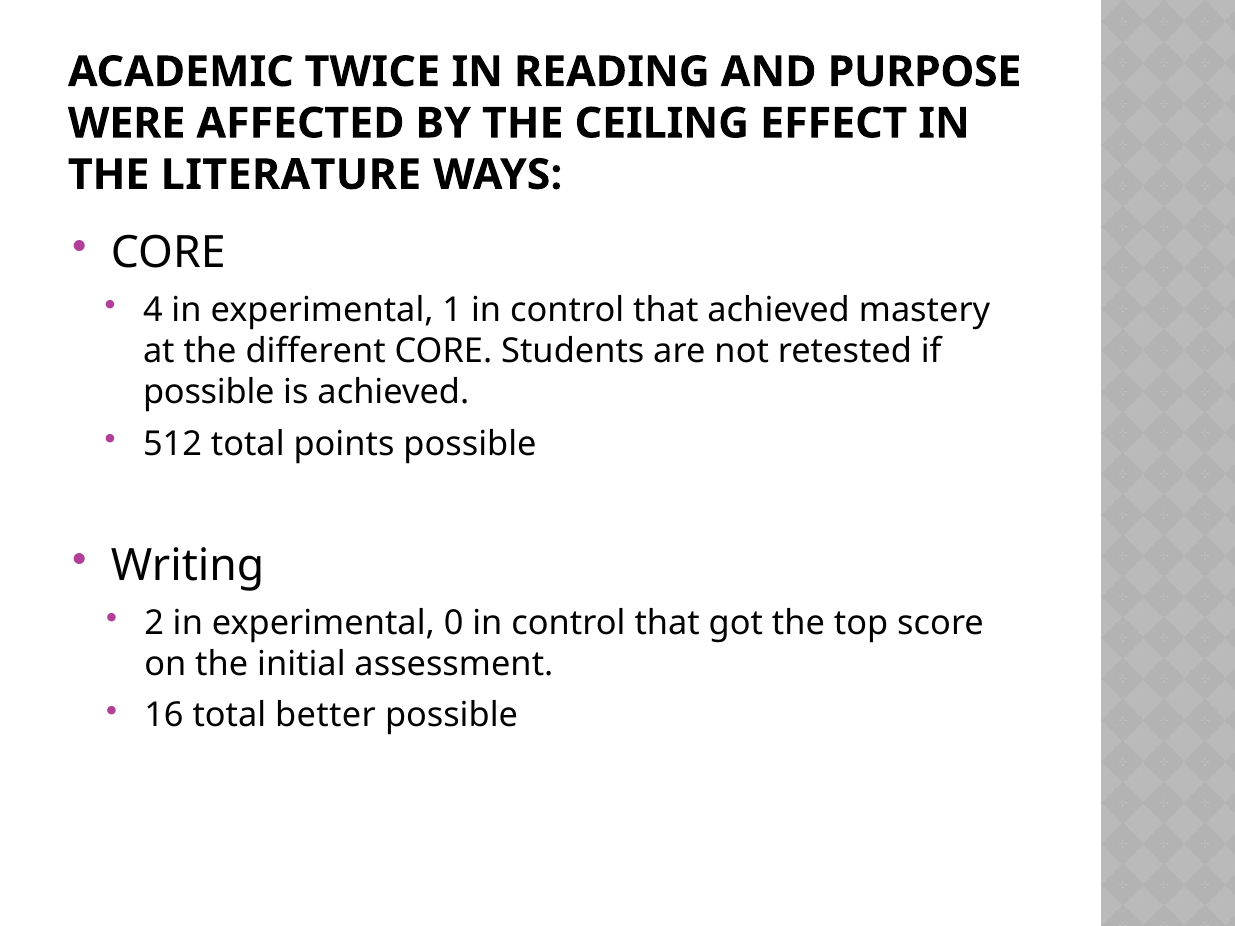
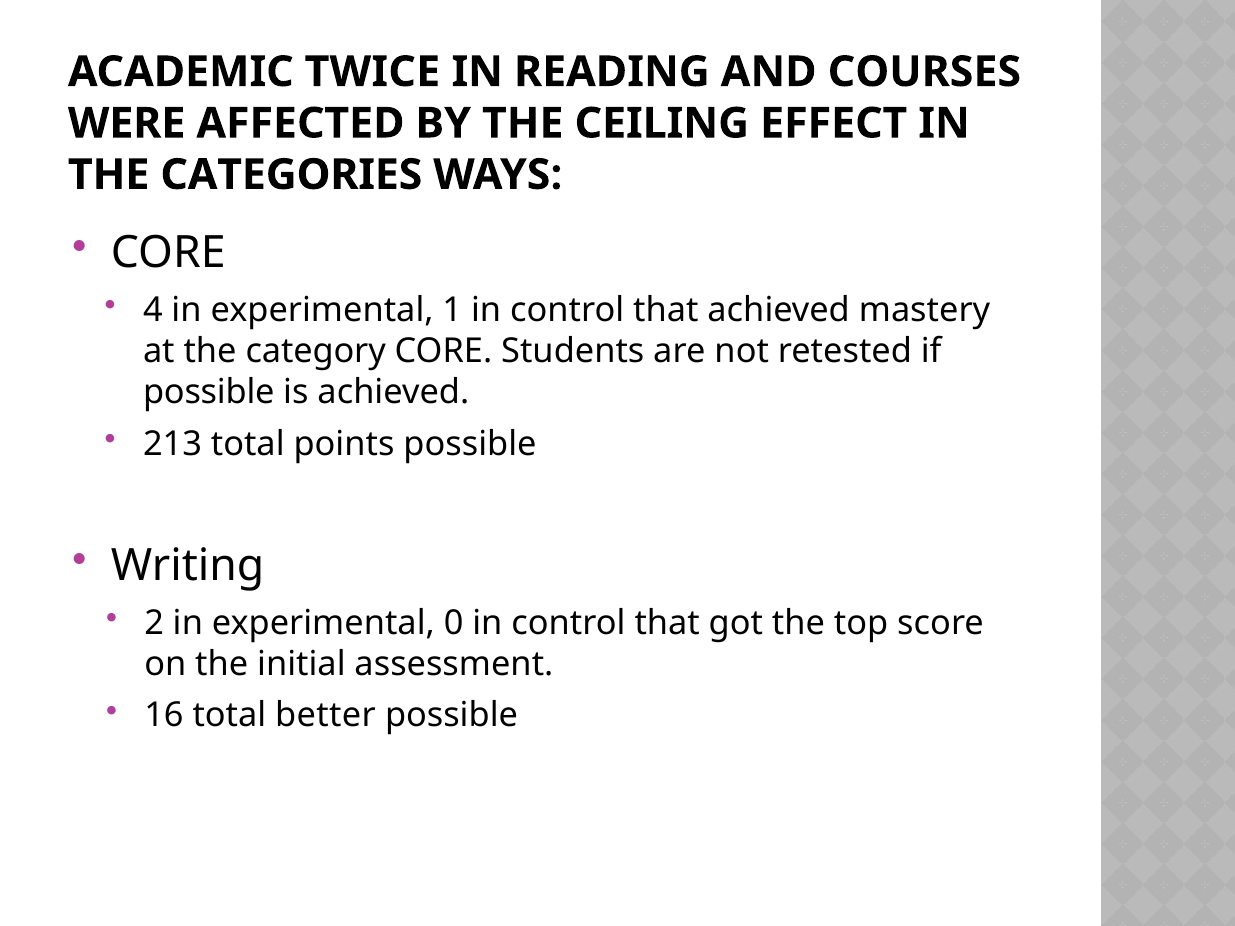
PURPOSE: PURPOSE -> COURSES
LITERATURE: LITERATURE -> CATEGORIES
different: different -> category
512: 512 -> 213
